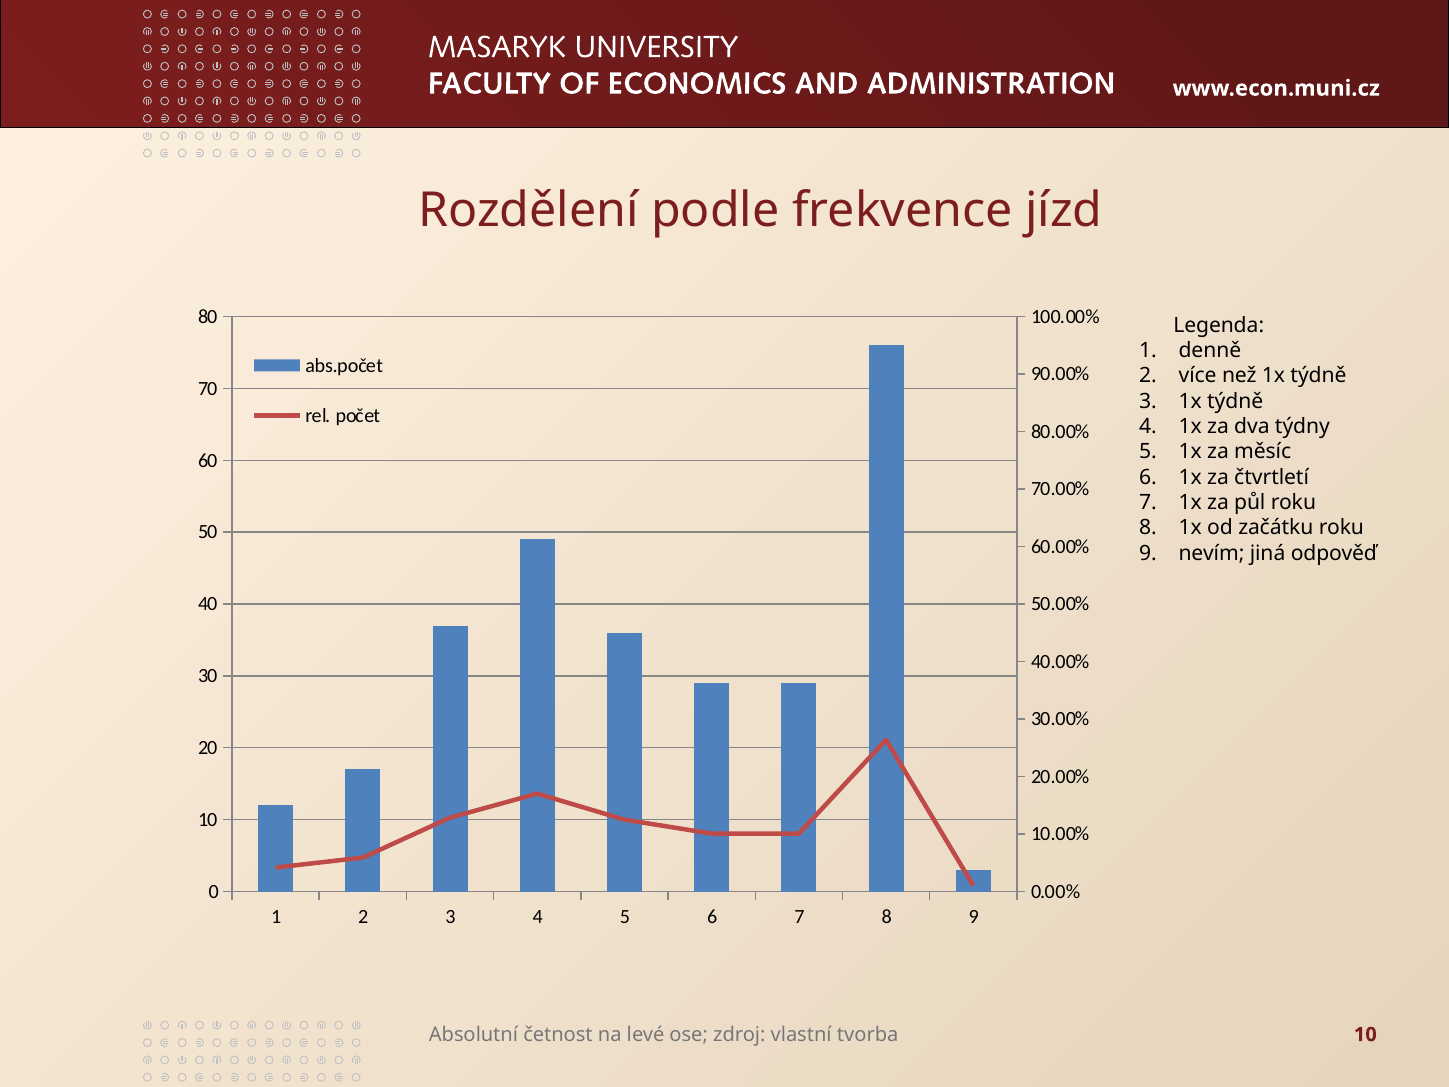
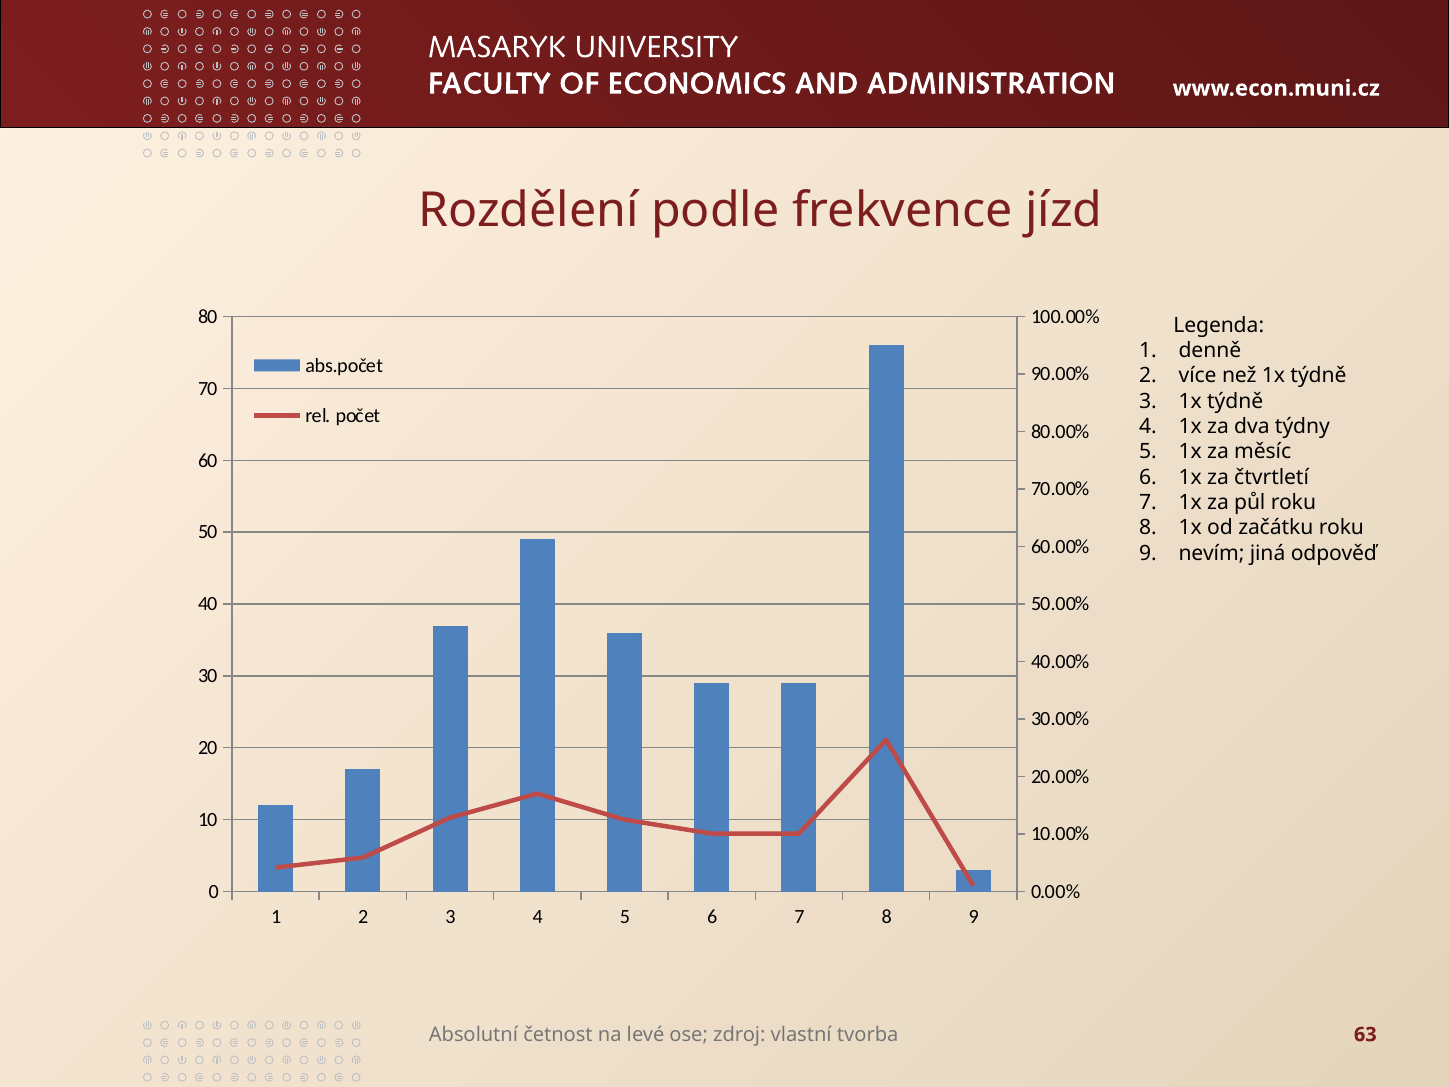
tvorba 10: 10 -> 63
